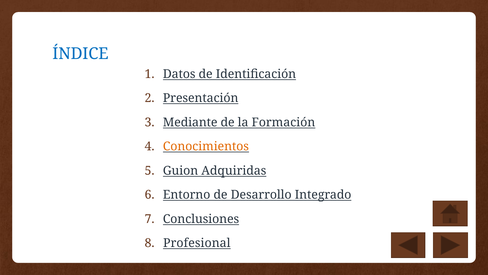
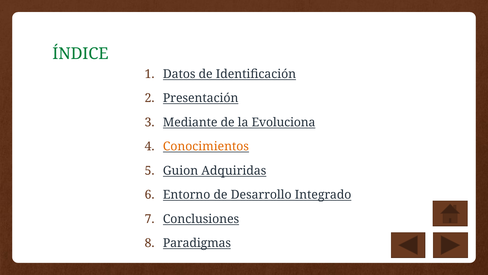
ÍNDICE colour: blue -> green
Formación: Formación -> Evoluciona
Profesional: Profesional -> Paradigmas
